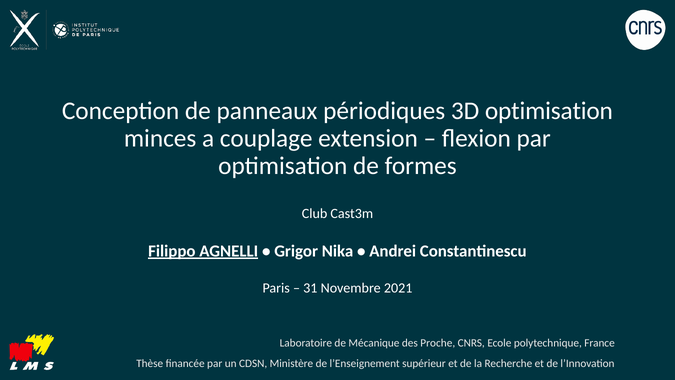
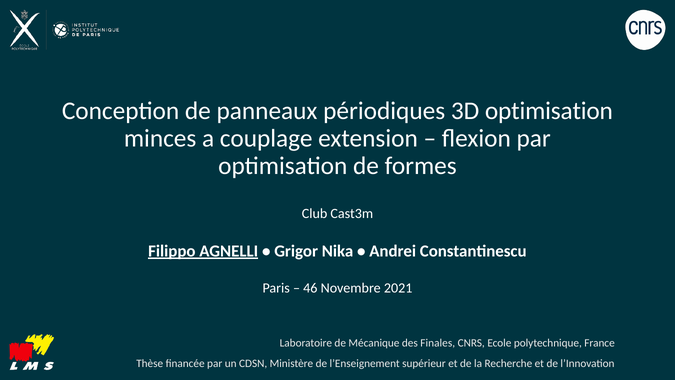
31: 31 -> 46
Proche: Proche -> Finales
